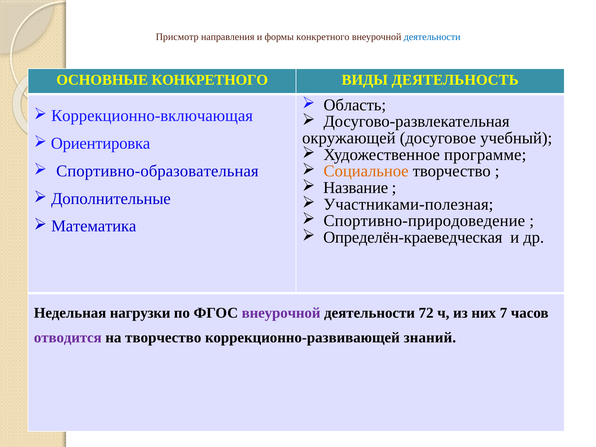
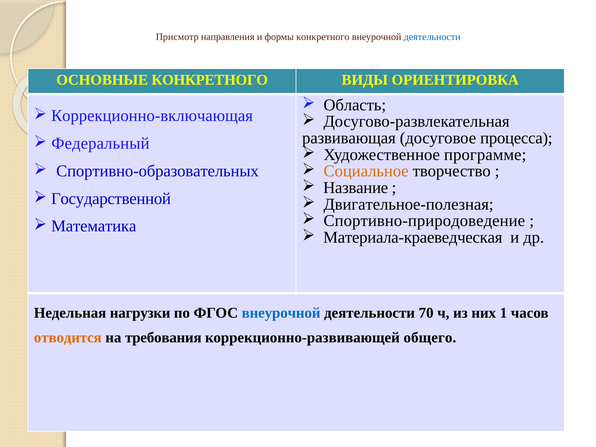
ДЕЯТЕЛЬНОСТЬ: ДЕЯТЕЛЬНОСТЬ -> ОРИЕНТИРОВКА
окружающей: окружающей -> развивающая
учебный: учебный -> процесса
Ориентировка: Ориентировка -> Федеральный
Спортивно-образовательная: Спортивно-образовательная -> Спортивно-образовательных
Дополнительные: Дополнительные -> Государственной
Участниками-полезная: Участниками-полезная -> Двигательное-полезная
Определён-краеведческая: Определён-краеведческая -> Материала-краеведческая
внеурочной at (281, 313) colour: purple -> blue
72: 72 -> 70
7: 7 -> 1
отводится colour: purple -> orange
на творчество: творчество -> требования
знаний: знаний -> общего
